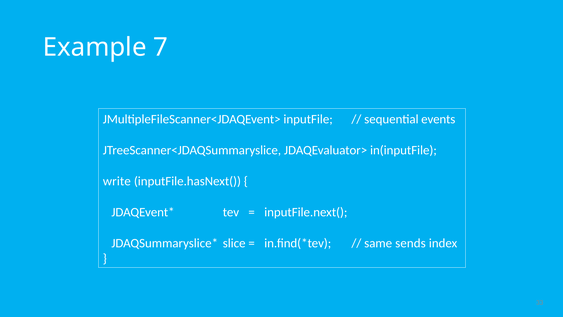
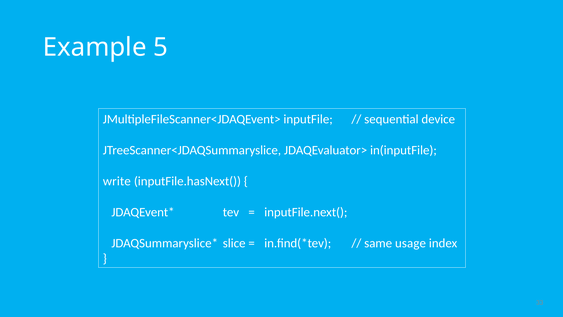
7: 7 -> 5
events: events -> device
sends: sends -> usage
